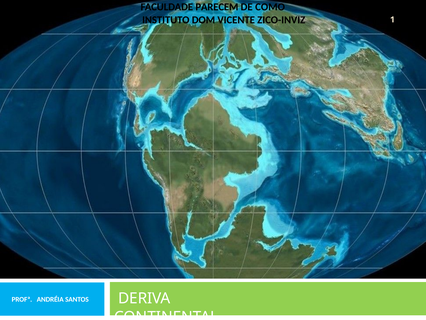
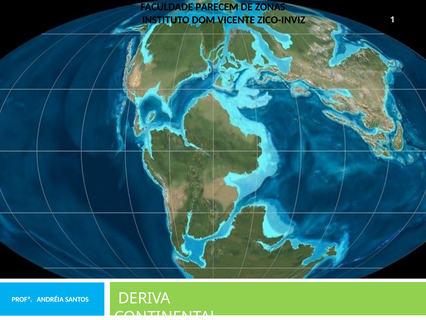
COMO: COMO -> ZONAS
